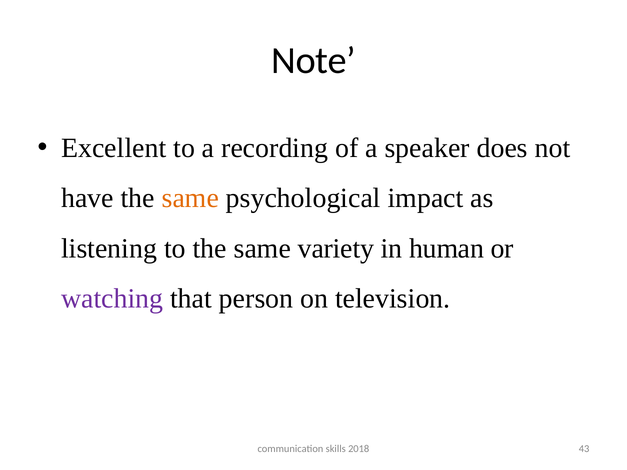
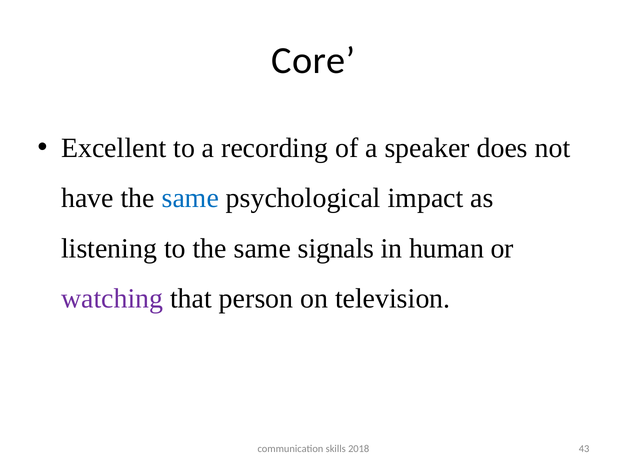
Note: Note -> Core
same at (190, 198) colour: orange -> blue
variety: variety -> signals
